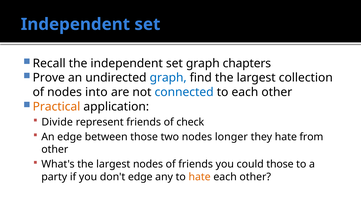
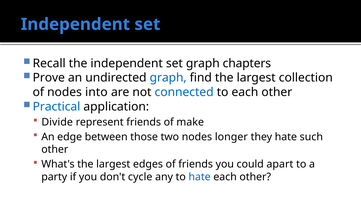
Practical colour: orange -> blue
check: check -> make
from: from -> such
largest nodes: nodes -> edges
could those: those -> apart
don't edge: edge -> cycle
hate at (200, 177) colour: orange -> blue
